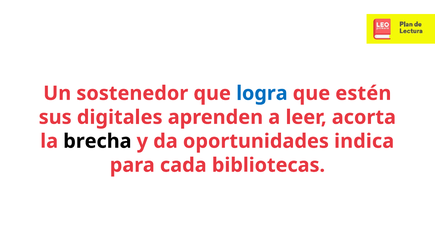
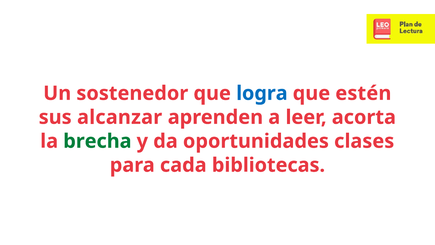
digitales: digitales -> alcanzar
brecha colour: black -> green
indica: indica -> clases
